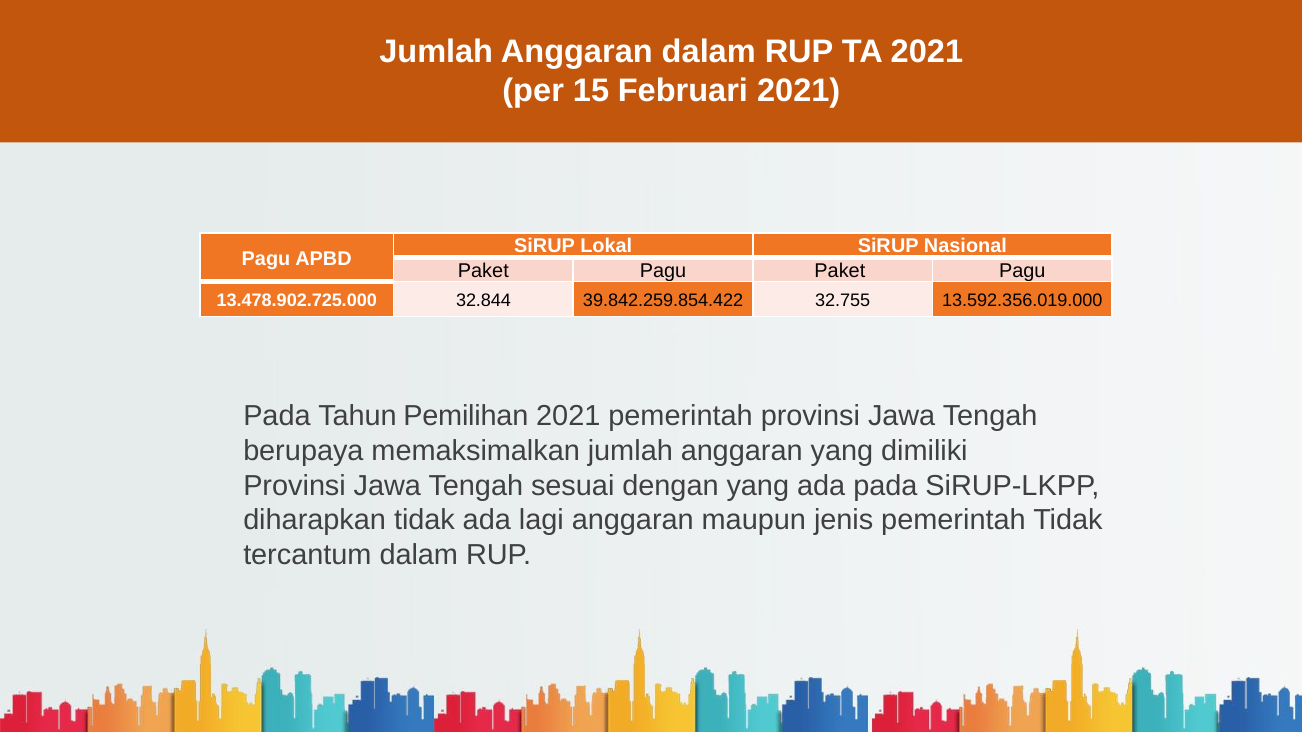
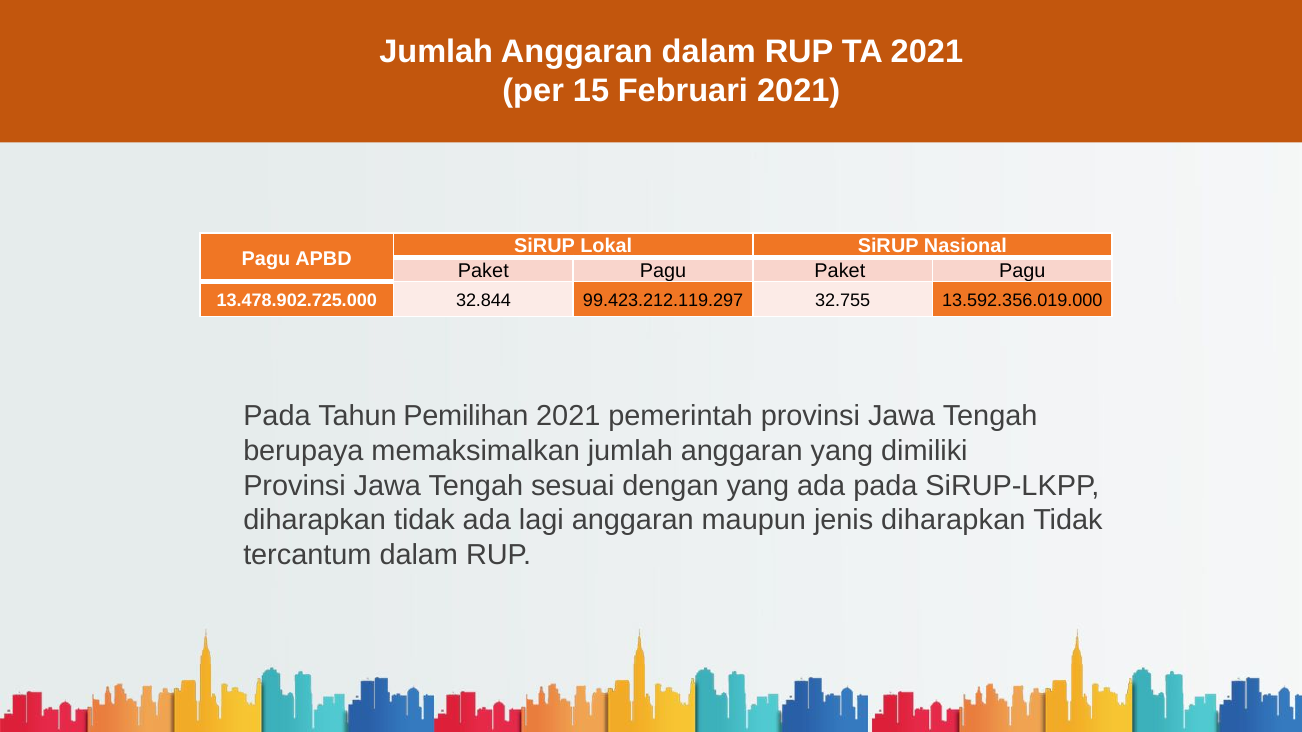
39.842.259.854.422: 39.842.259.854.422 -> 99.423.212.119.297
jenis pemerintah: pemerintah -> diharapkan
